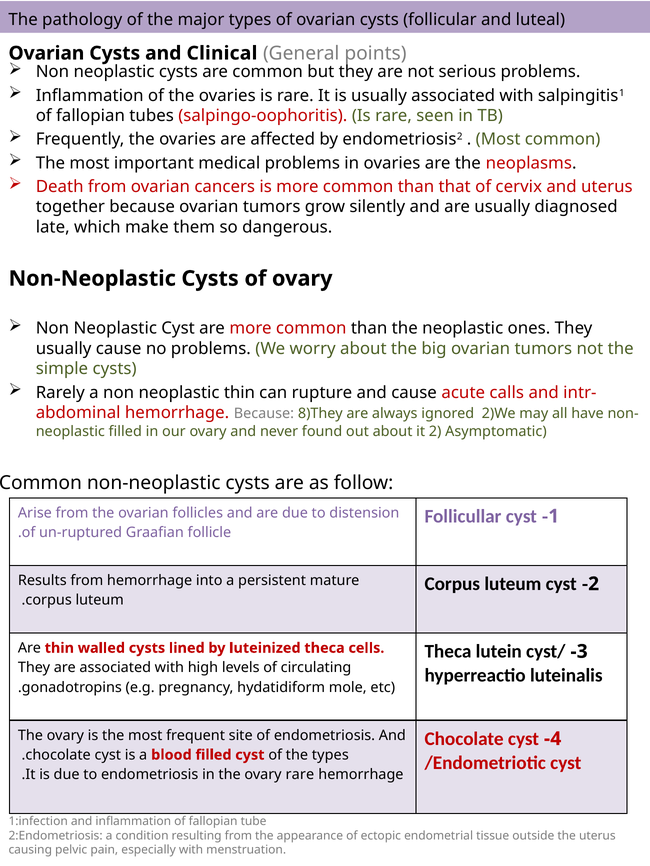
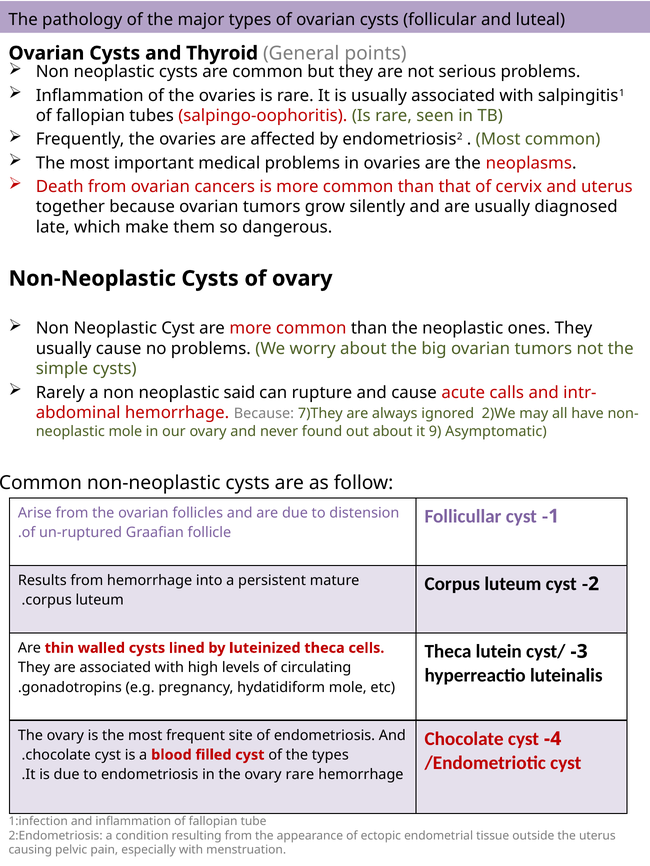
Clinical: Clinical -> Thyroid
neoplastic thin: thin -> said
8)They: 8)They -> 7)They
neoplastic filled: filled -> mole
it 2: 2 -> 9
